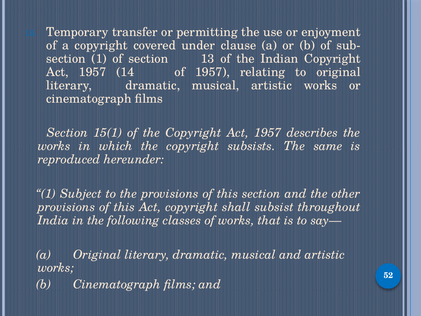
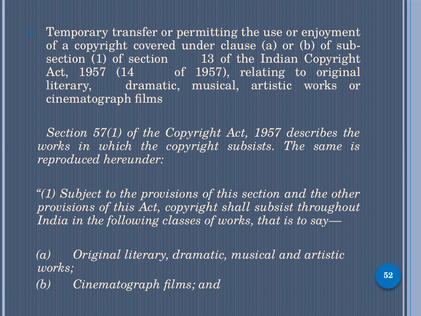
15(1: 15(1 -> 57(1
